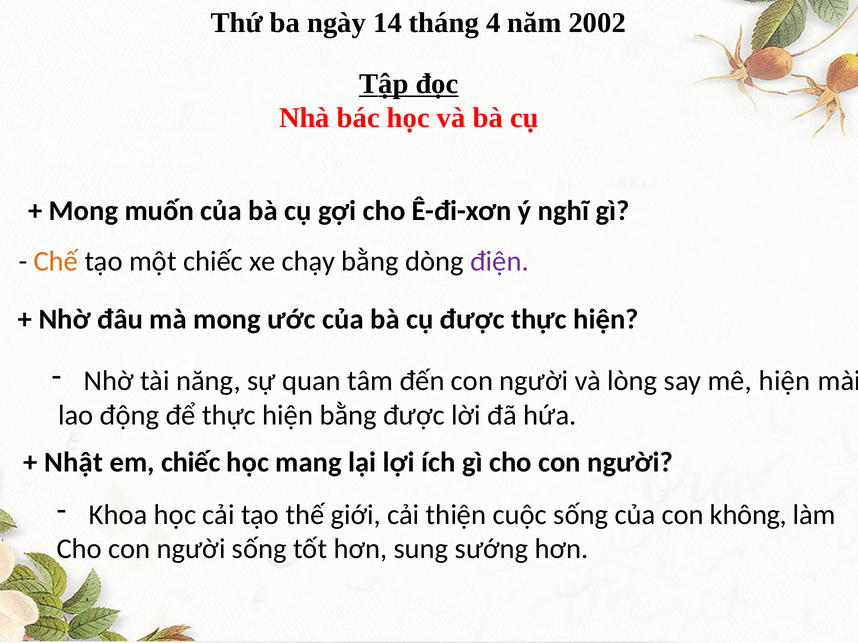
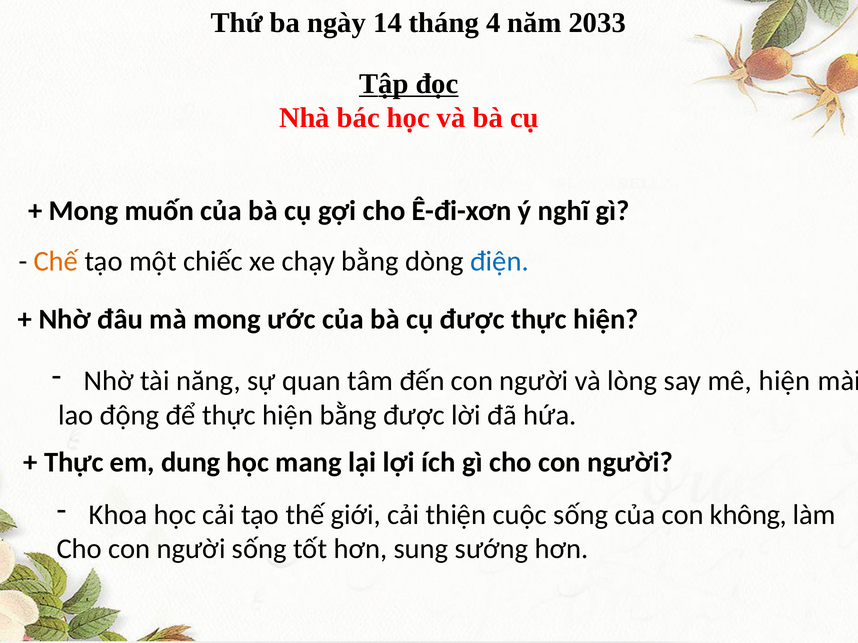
2002: 2002 -> 2033
điện colour: purple -> blue
Nhật at (74, 463): Nhật -> Thực
em chiếc: chiếc -> dung
